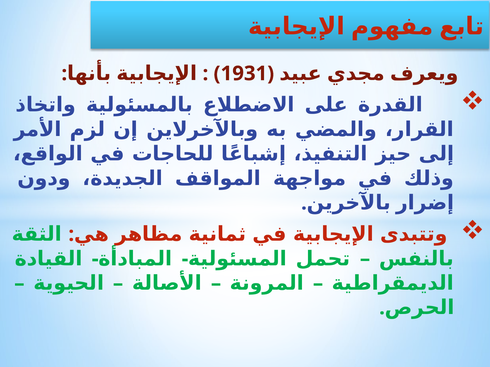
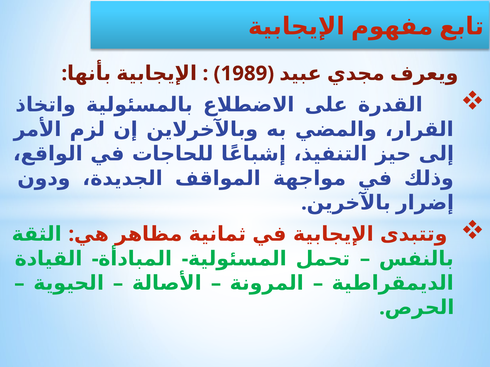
1931: 1931 -> 1989
